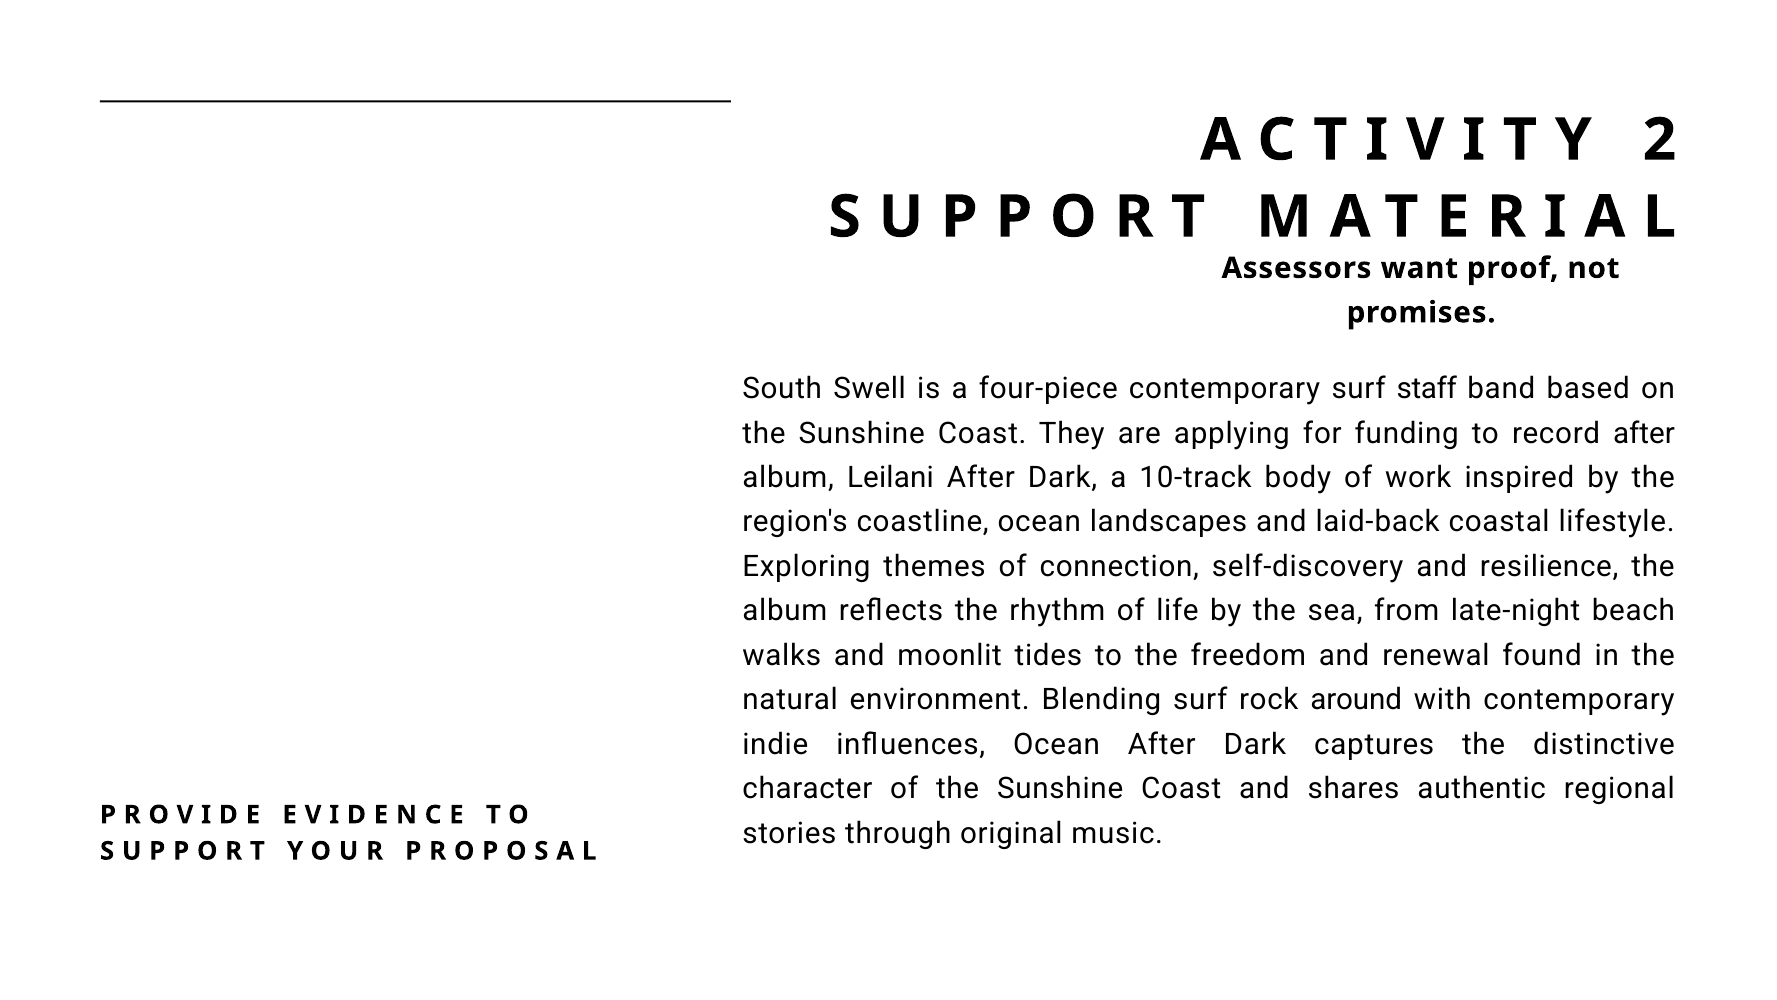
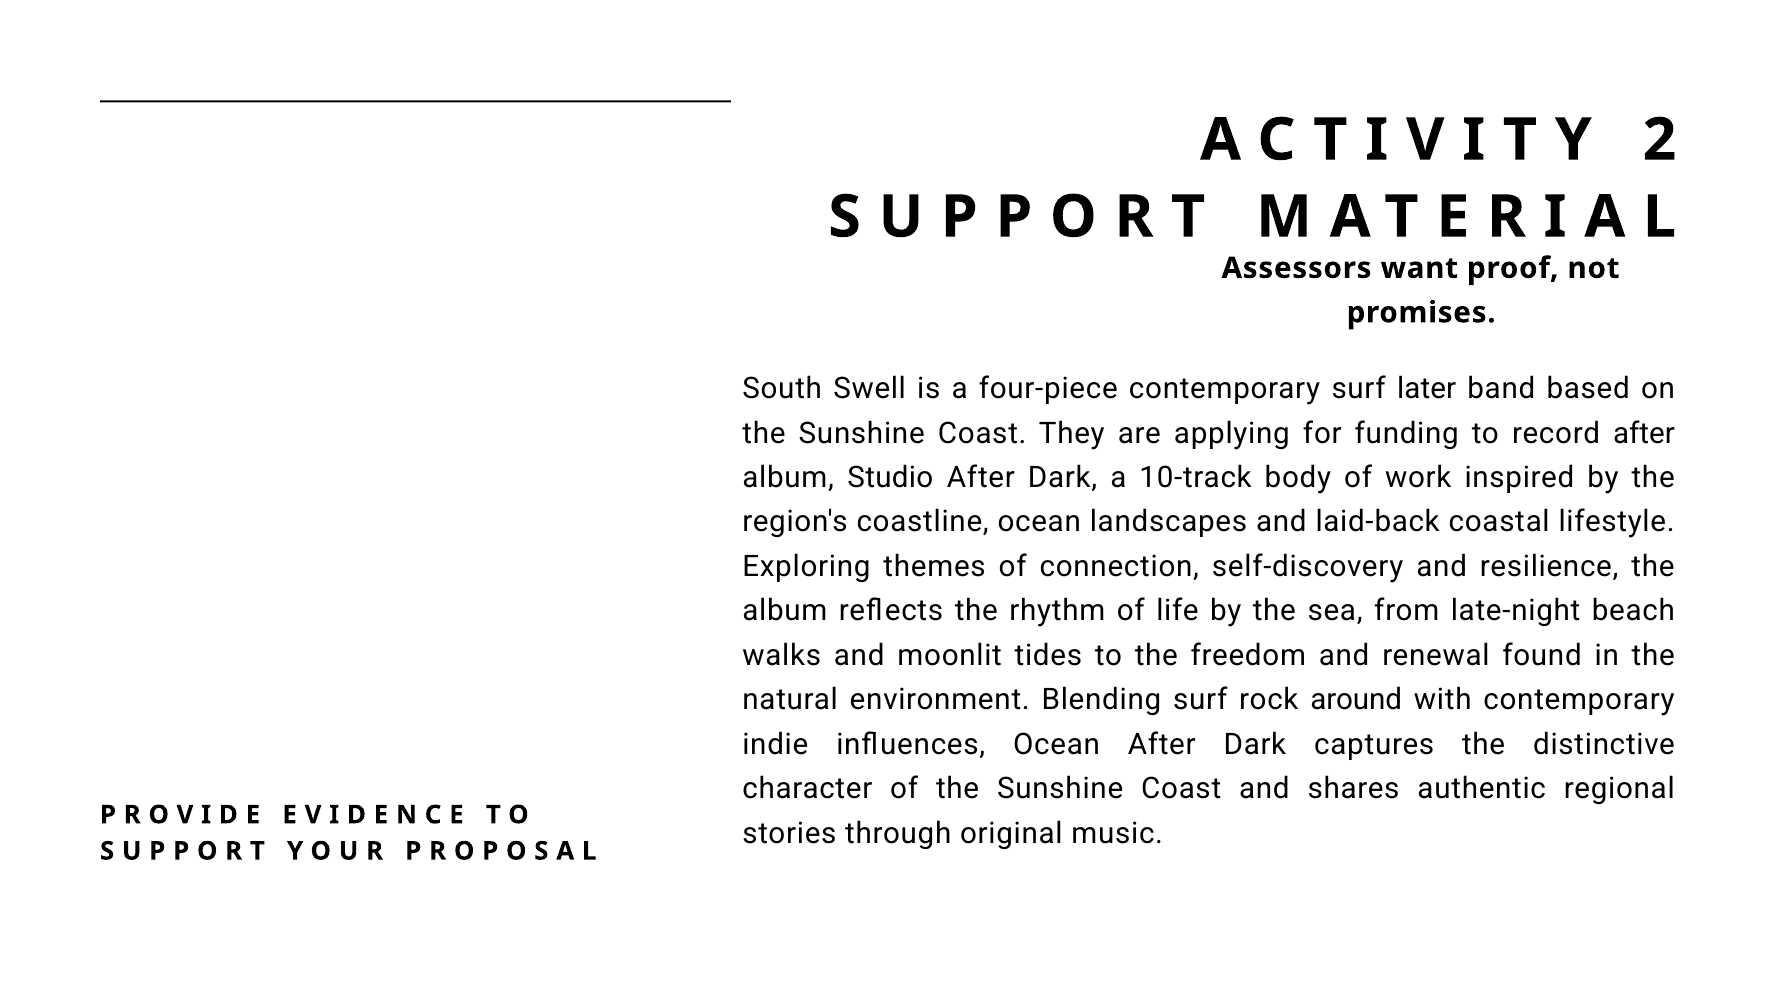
staff: staff -> later
Leilani: Leilani -> Studio
